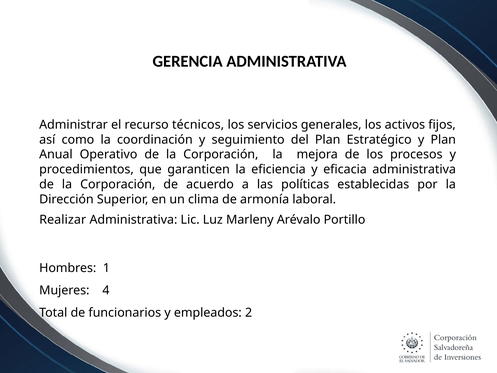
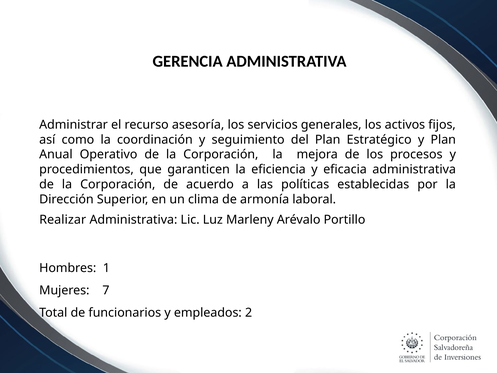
técnicos: técnicos -> asesoría
4: 4 -> 7
